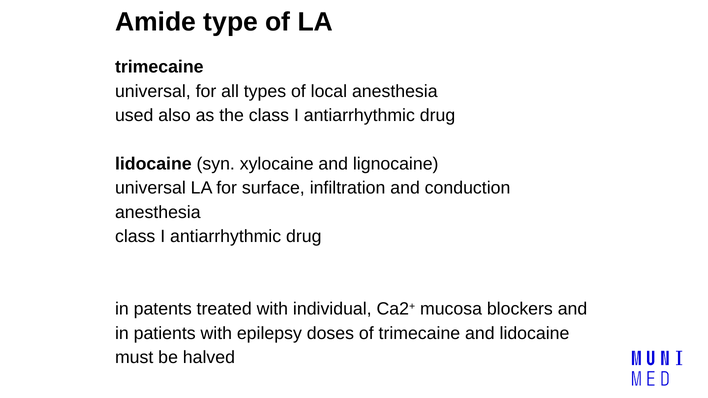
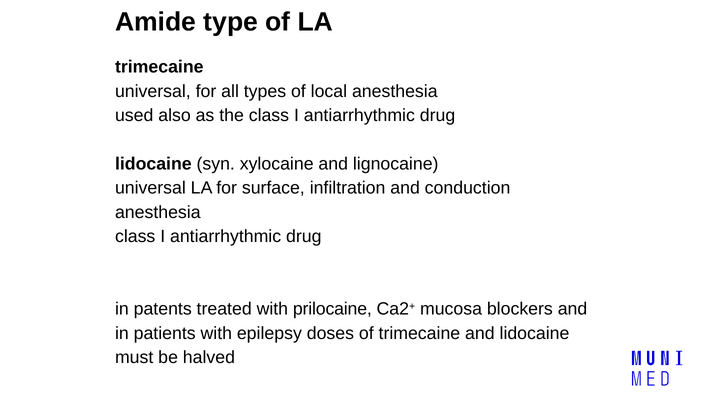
individual: individual -> prilocaine
